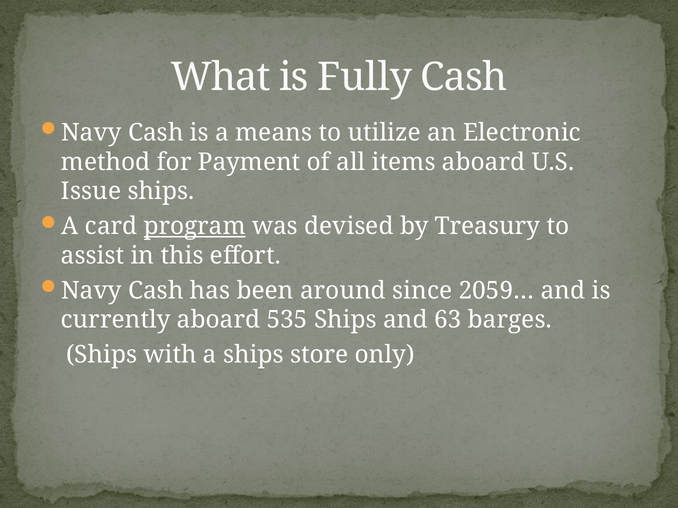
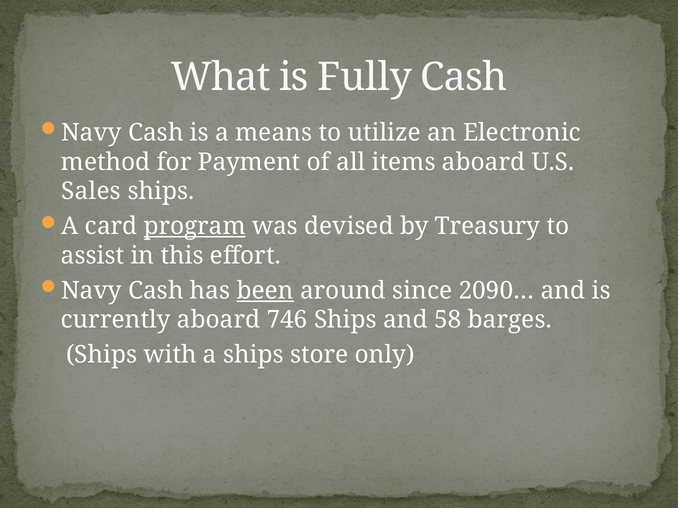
Issue: Issue -> Sales
been underline: none -> present
2059…: 2059… -> 2090…
535: 535 -> 746
63: 63 -> 58
